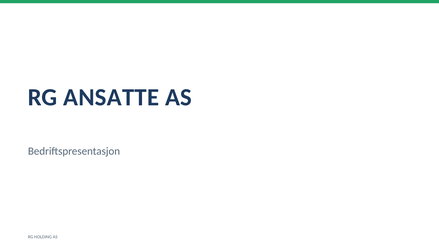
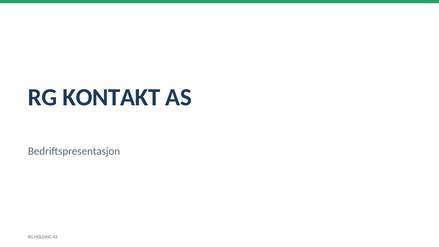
ANSATTE: ANSATTE -> KONTAKT
